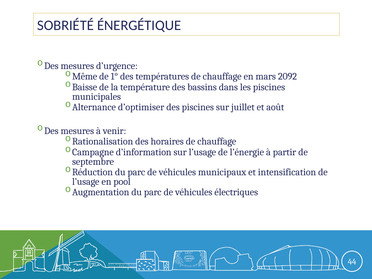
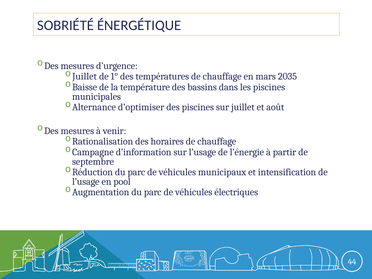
Même at (85, 76): Même -> Juillet
2092: 2092 -> 2035
